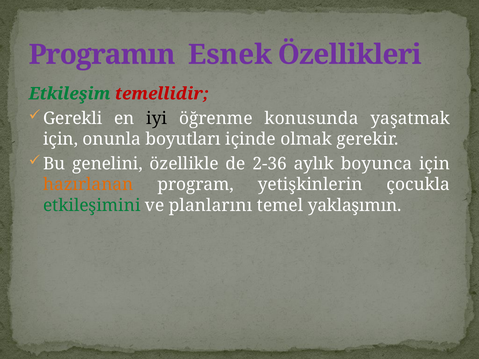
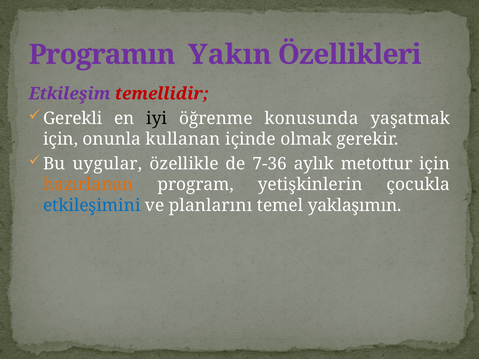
Esnek: Esnek -> Yakın
Etkileşim colour: green -> purple
boyutları: boyutları -> kullanan
genelini: genelini -> uygular
2-36: 2-36 -> 7-36
boyunca: boyunca -> metottur
etkileşimini colour: green -> blue
